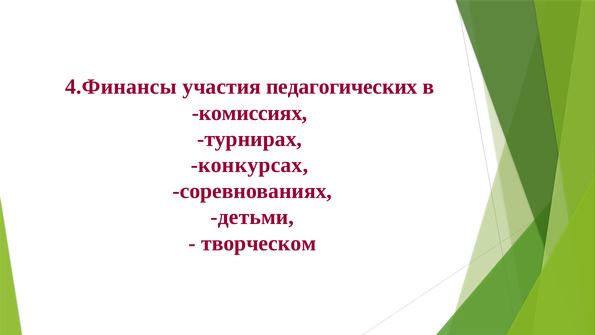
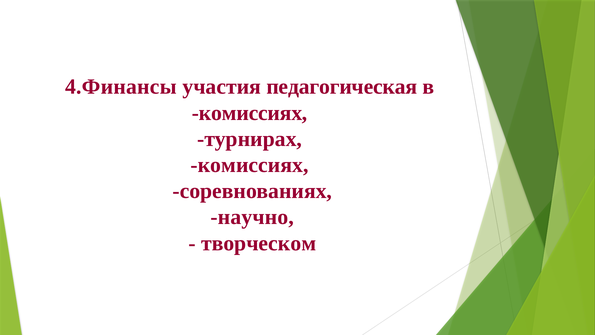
педагогических: педагогических -> педагогическая
конкурсах at (249, 165): конкурсах -> комиссиях
детьми: детьми -> научно
